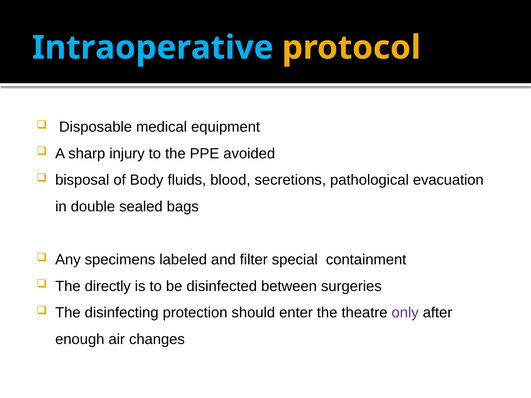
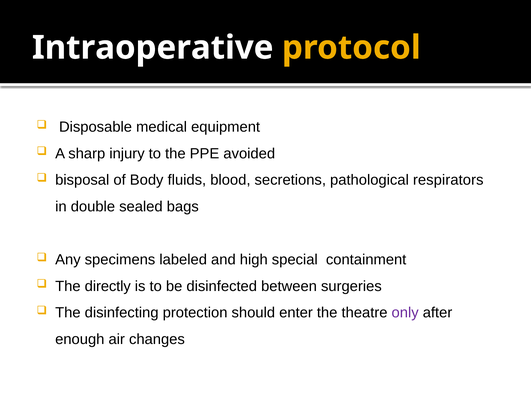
Intraoperative colour: light blue -> white
evacuation: evacuation -> respirators
filter: filter -> high
